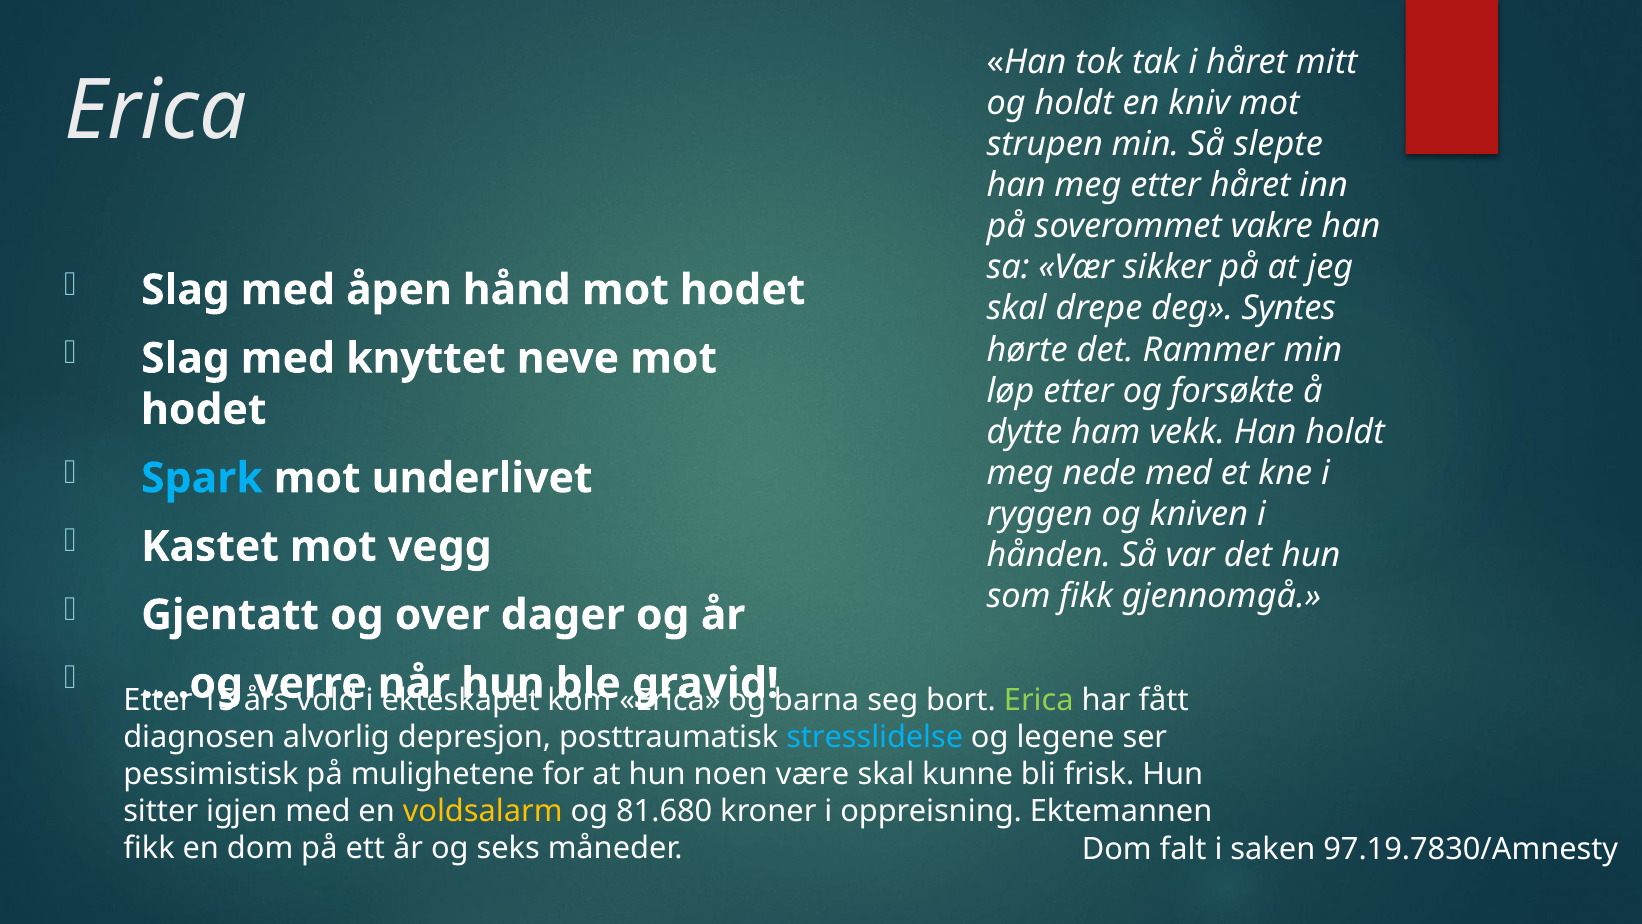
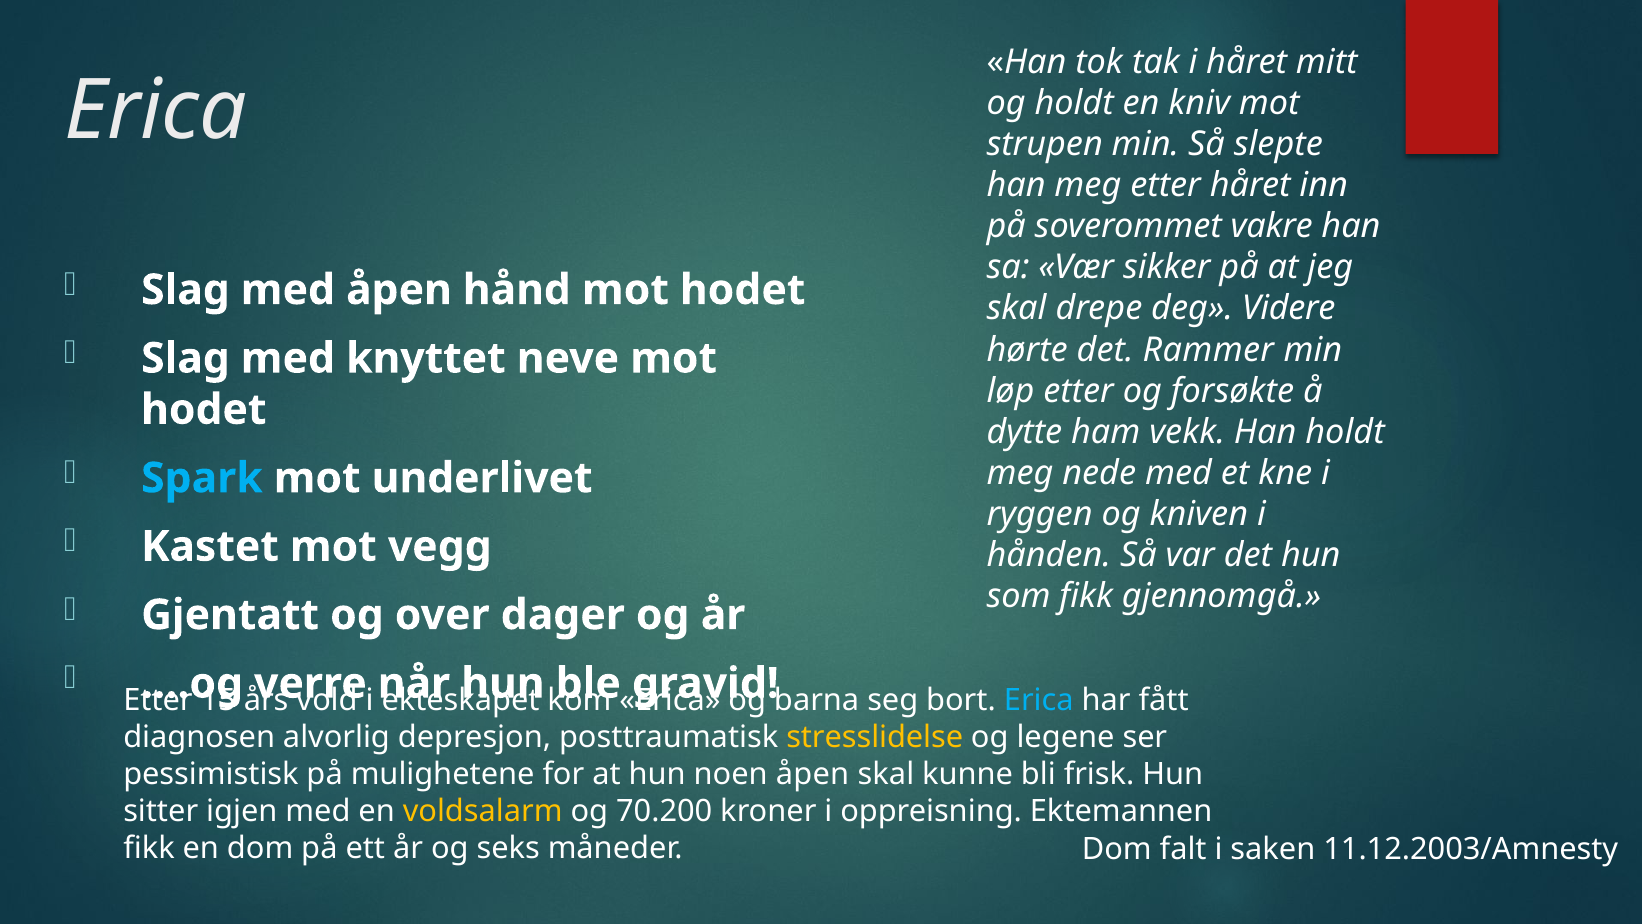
Syntes: Syntes -> Videre
Erica at (1039, 700) colour: light green -> light blue
stresslidelse colour: light blue -> yellow
noen være: være -> åpen
81.680: 81.680 -> 70.200
97.19.7830/Amnesty: 97.19.7830/Amnesty -> 11.12.2003/Amnesty
